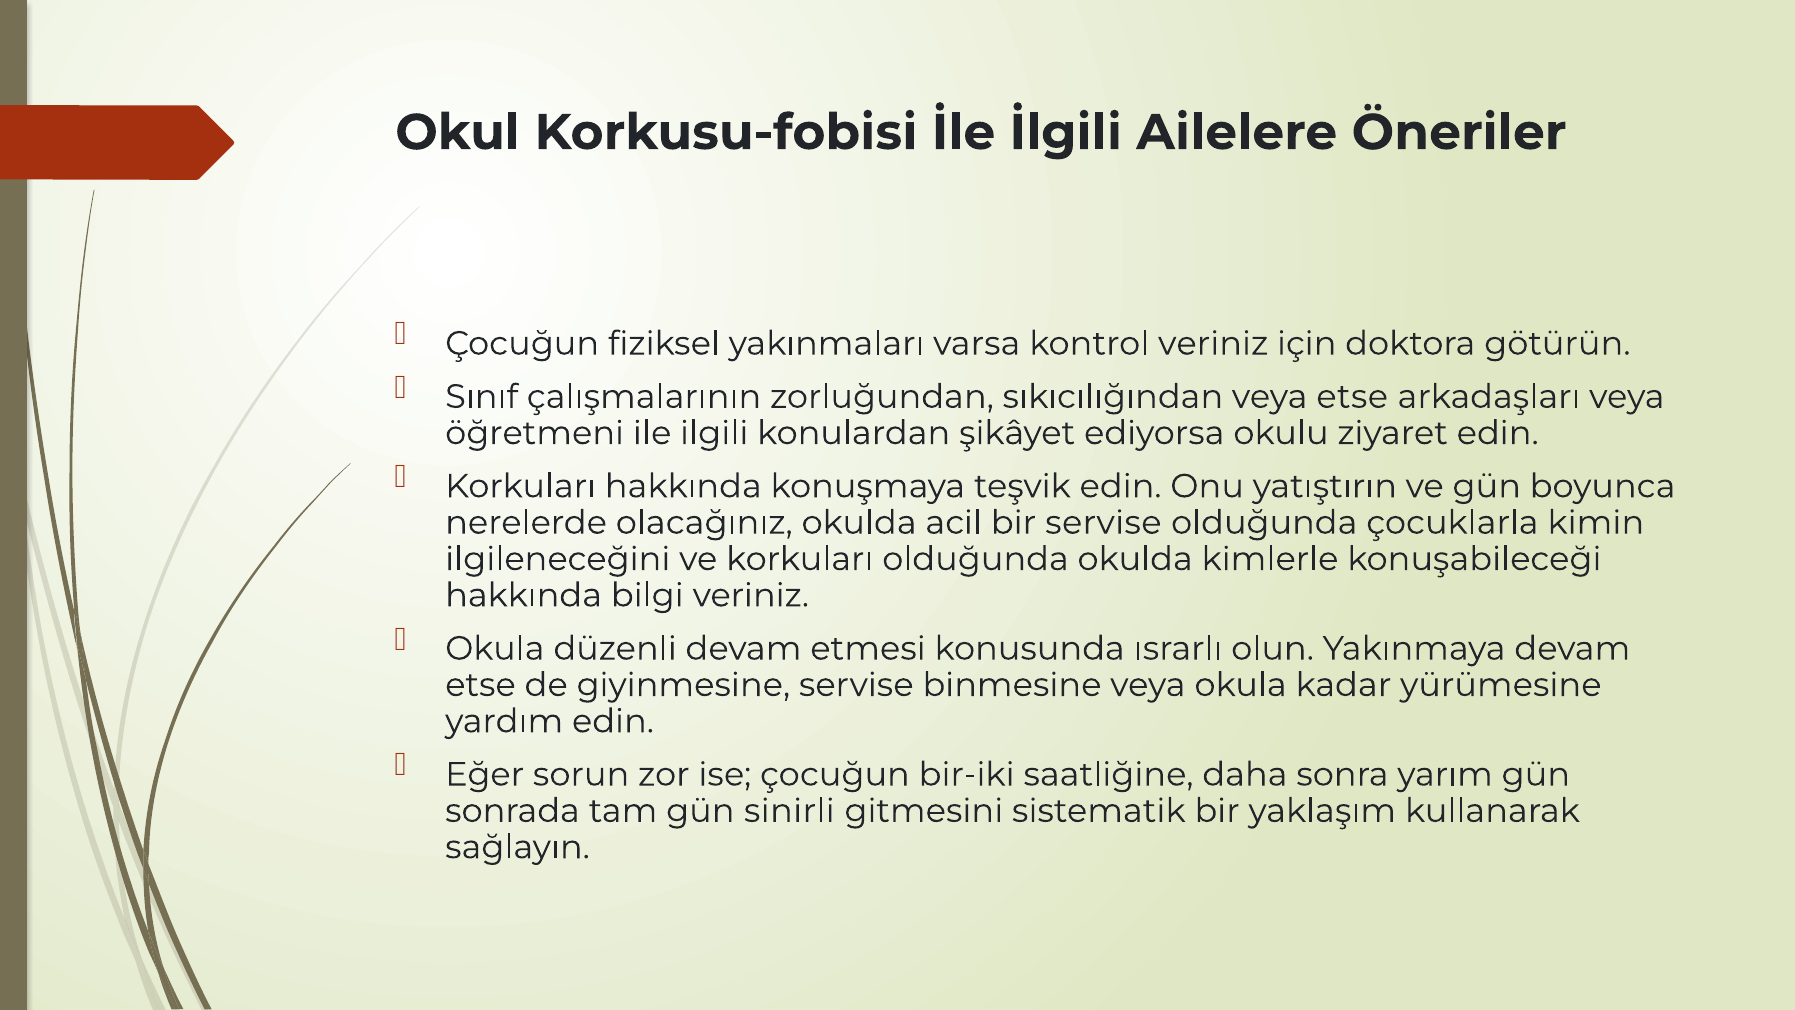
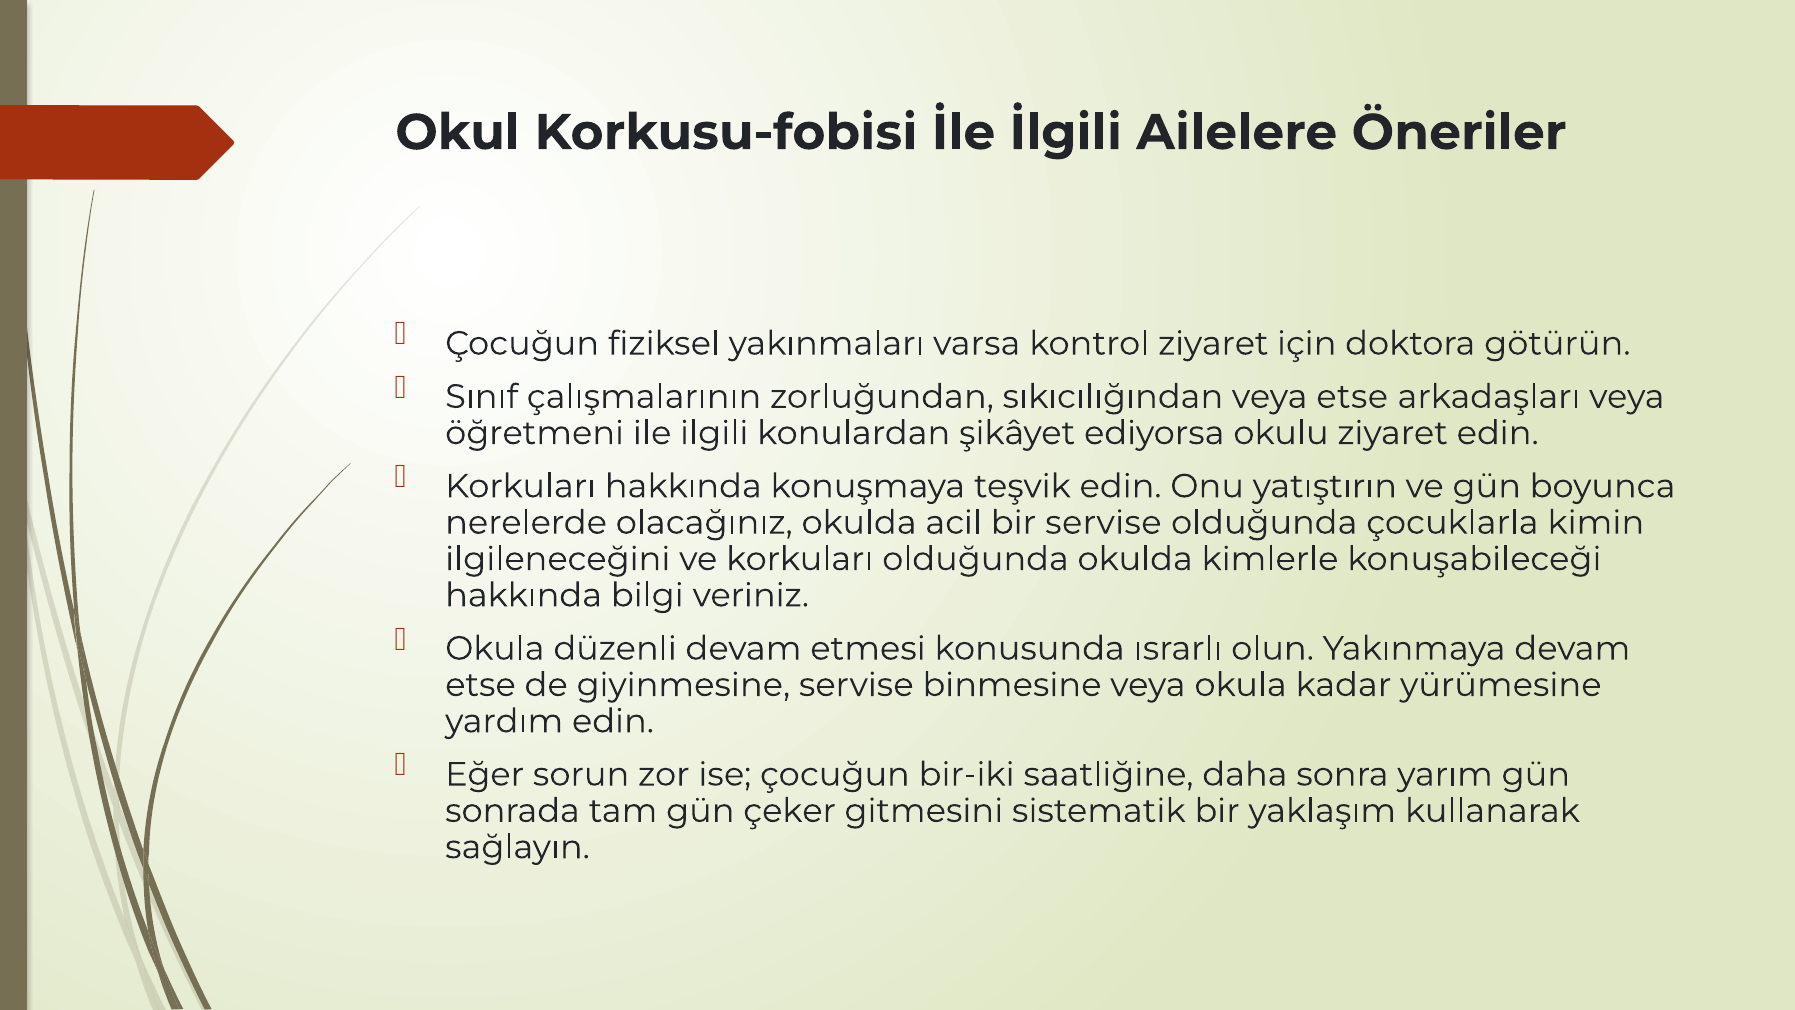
kontrol veriniz: veriniz -> ziyaret
sinirli: sinirli -> çeker
